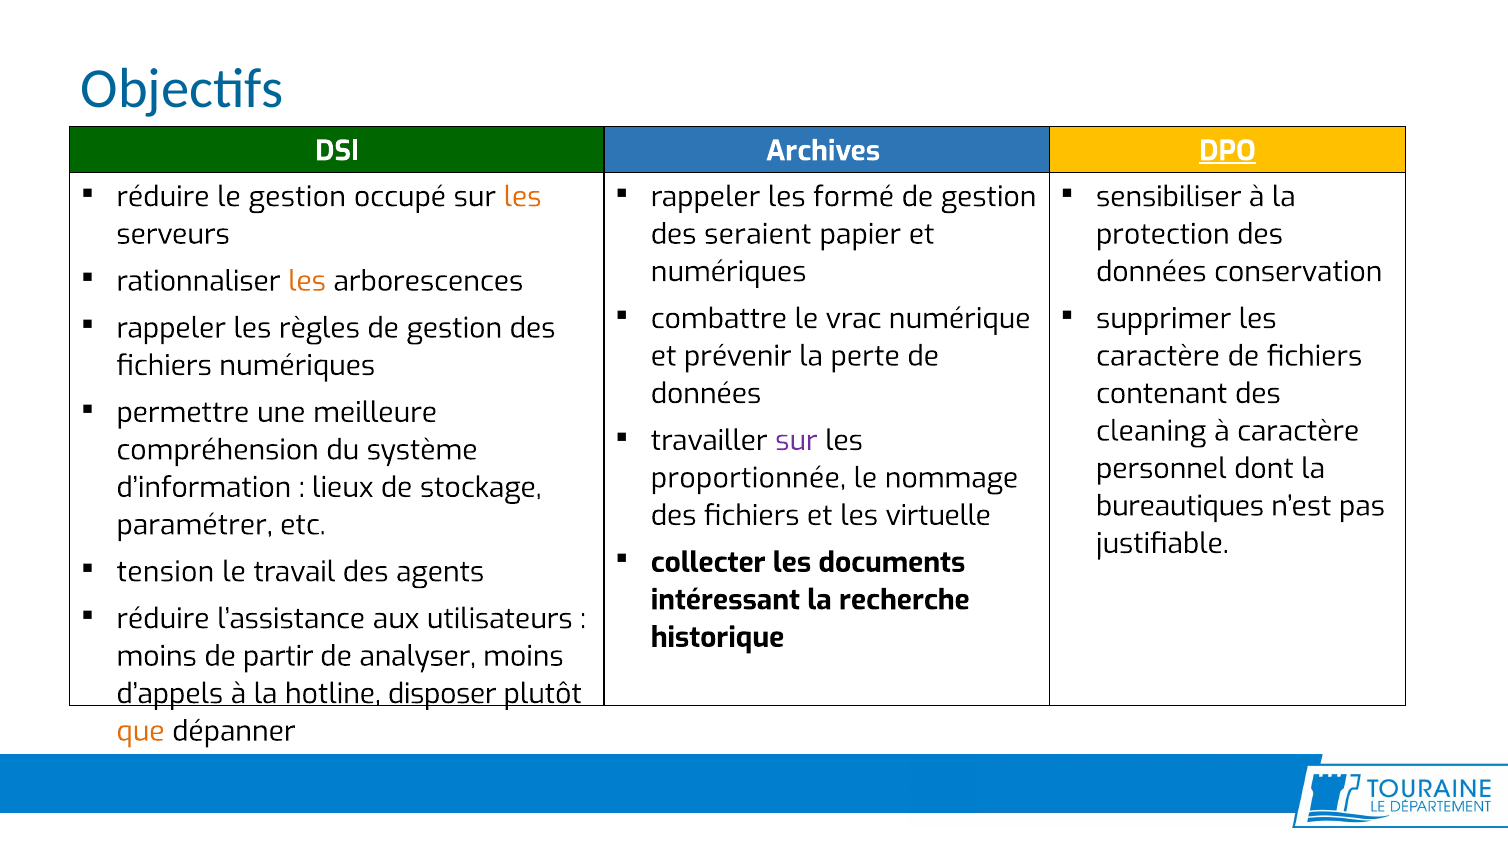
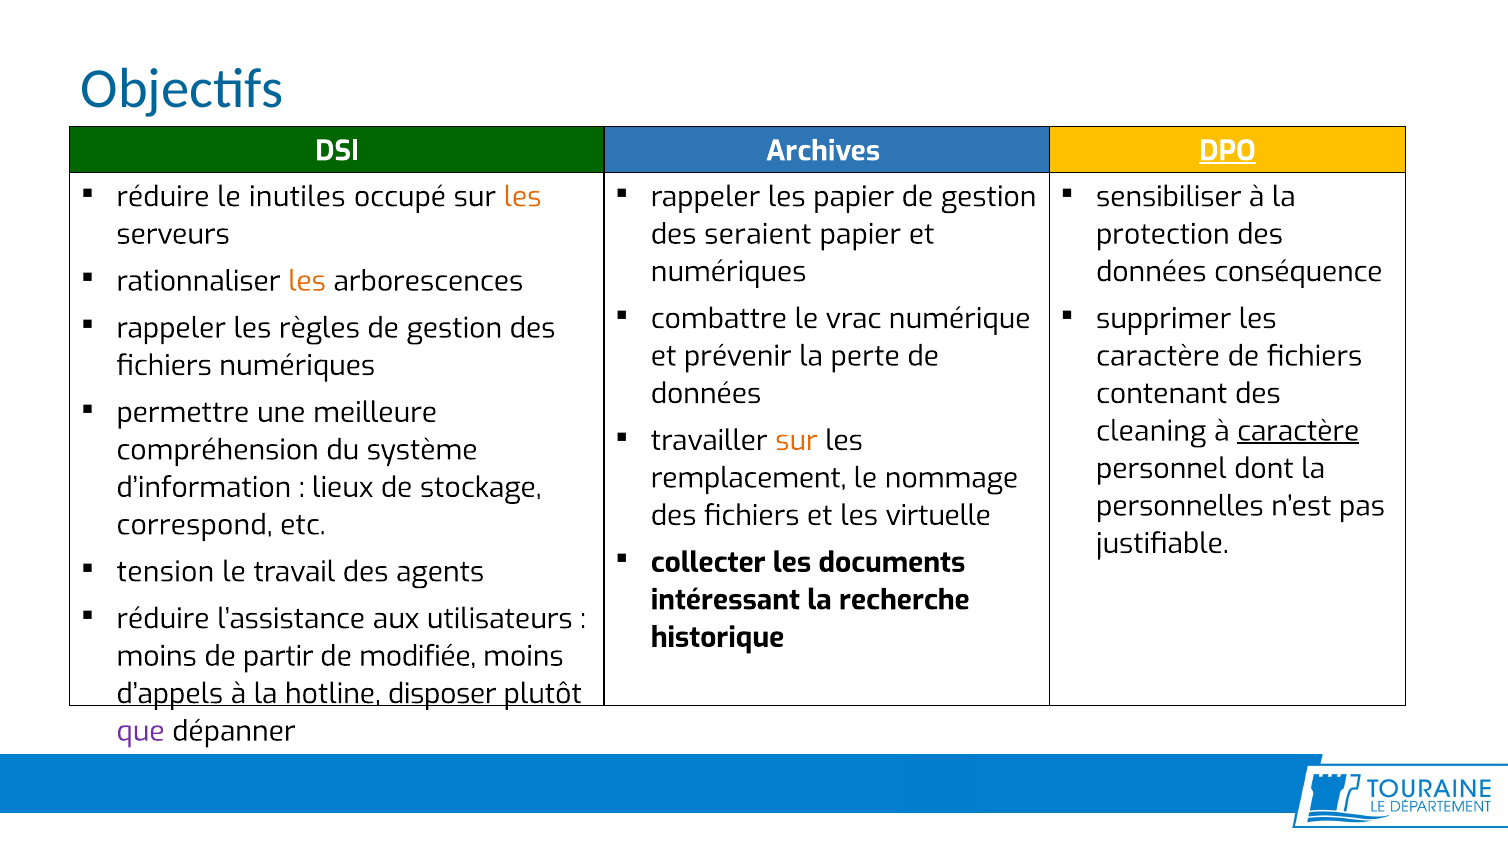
le gestion: gestion -> inutiles
les formé: formé -> papier
conservation: conservation -> conséquence
caractère at (1298, 431) underline: none -> present
sur at (796, 441) colour: purple -> orange
proportionnée: proportionnée -> remplacement
bureautiques: bureautiques -> personnelles
paramétrer: paramétrer -> correspond
analyser: analyser -> modifiée
que colour: orange -> purple
